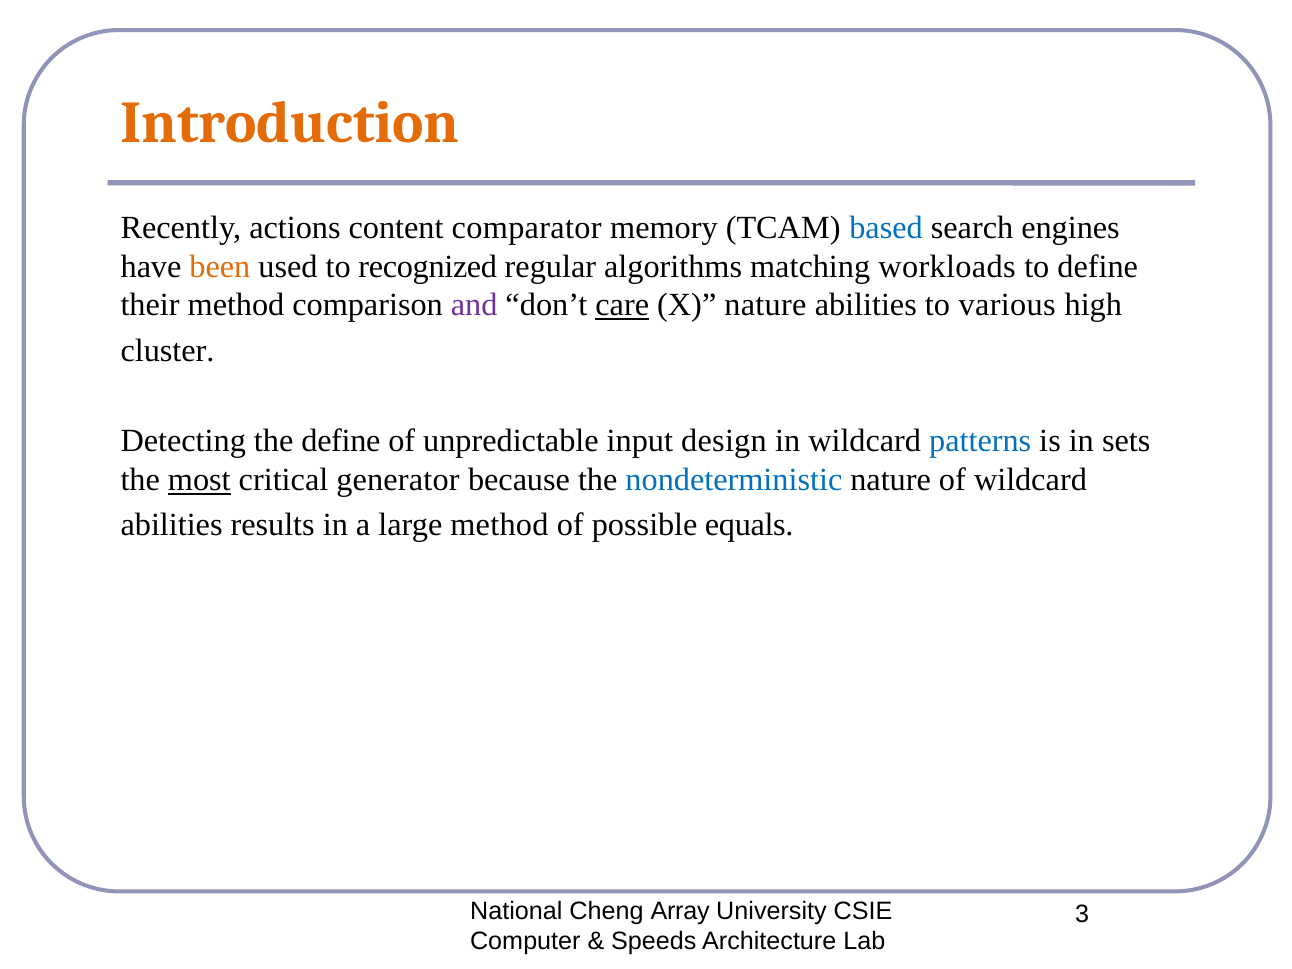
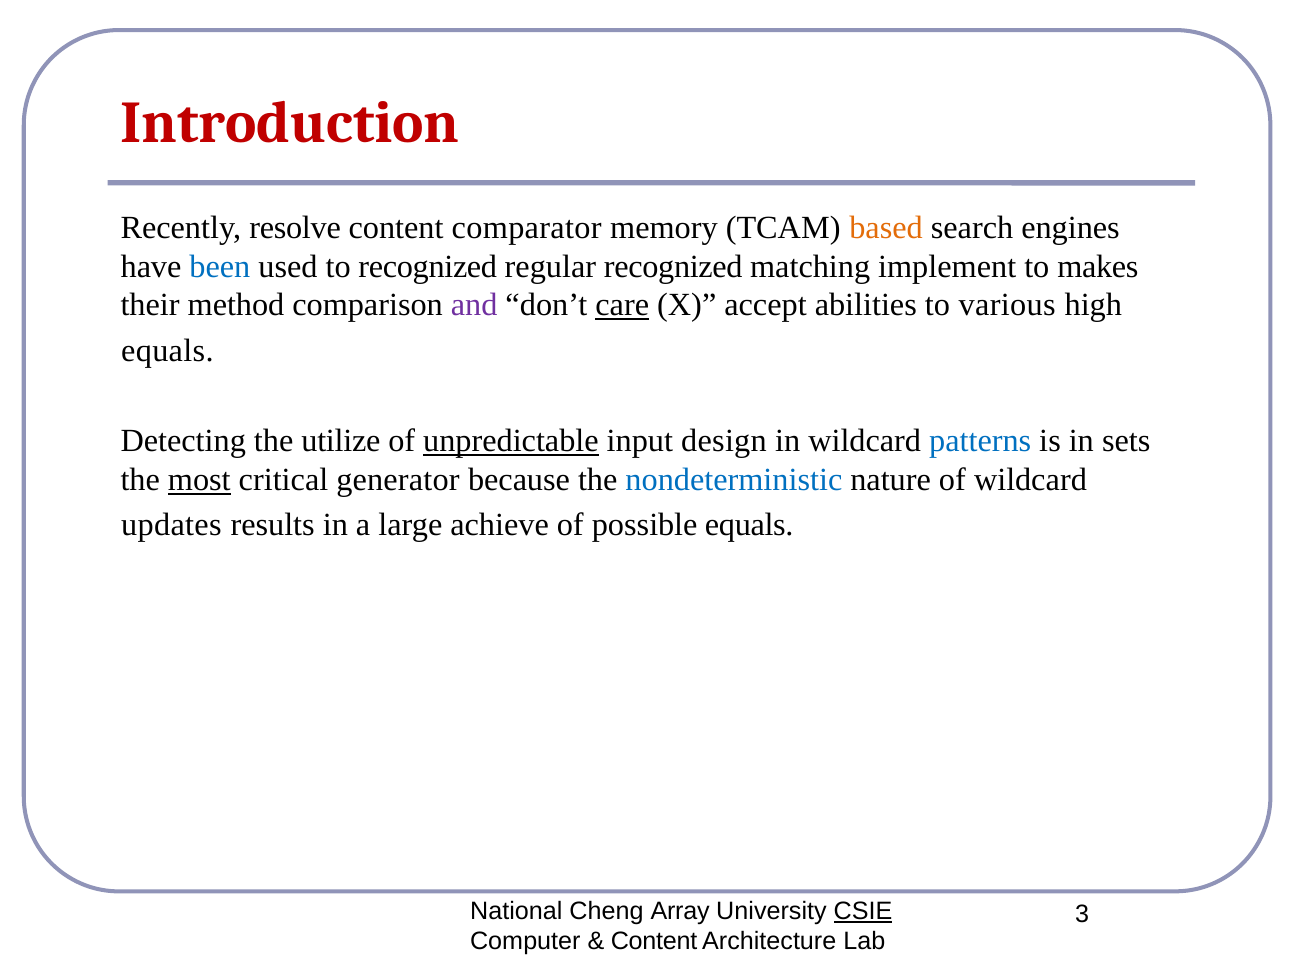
Introduction colour: orange -> red
actions: actions -> resolve
based colour: blue -> orange
been colour: orange -> blue
regular algorithms: algorithms -> recognized
workloads: workloads -> implement
to define: define -> makes
X nature: nature -> accept
cluster at (168, 350): cluster -> equals
the define: define -> utilize
unpredictable underline: none -> present
abilities at (172, 525): abilities -> updates
large method: method -> achieve
CSIE underline: none -> present
Speeds at (654, 941): Speeds -> Content
